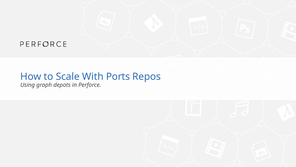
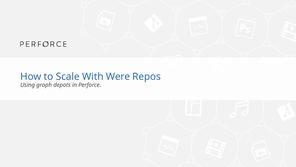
Ports: Ports -> Were
